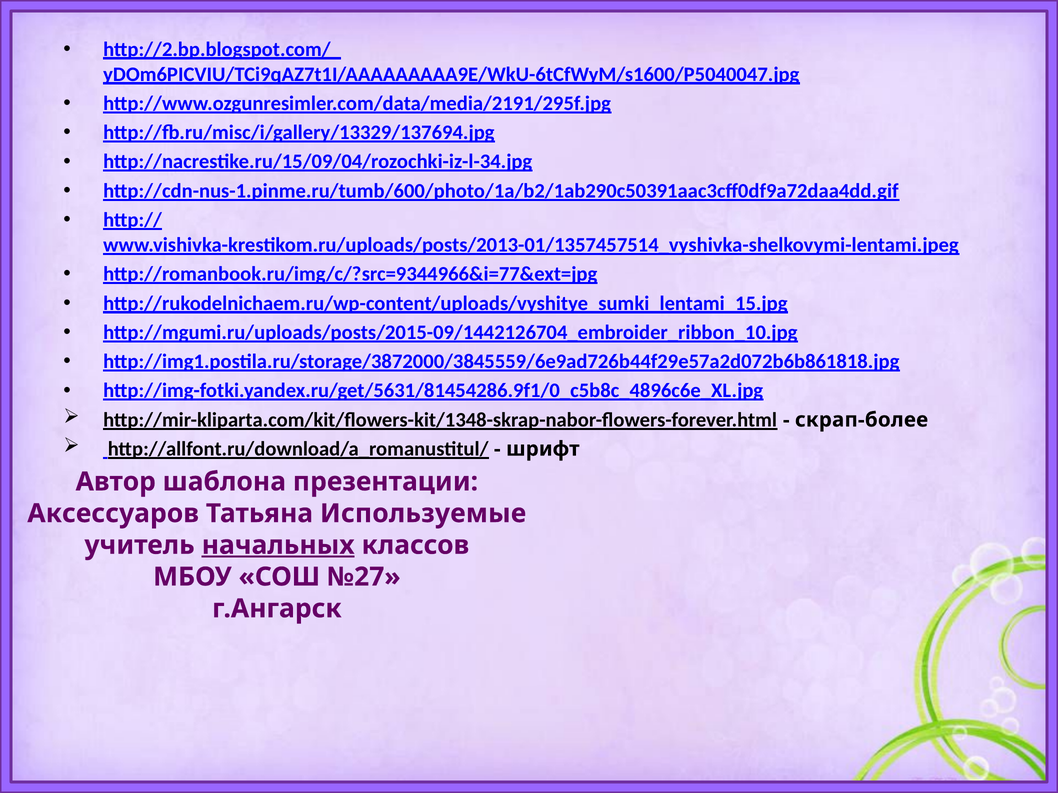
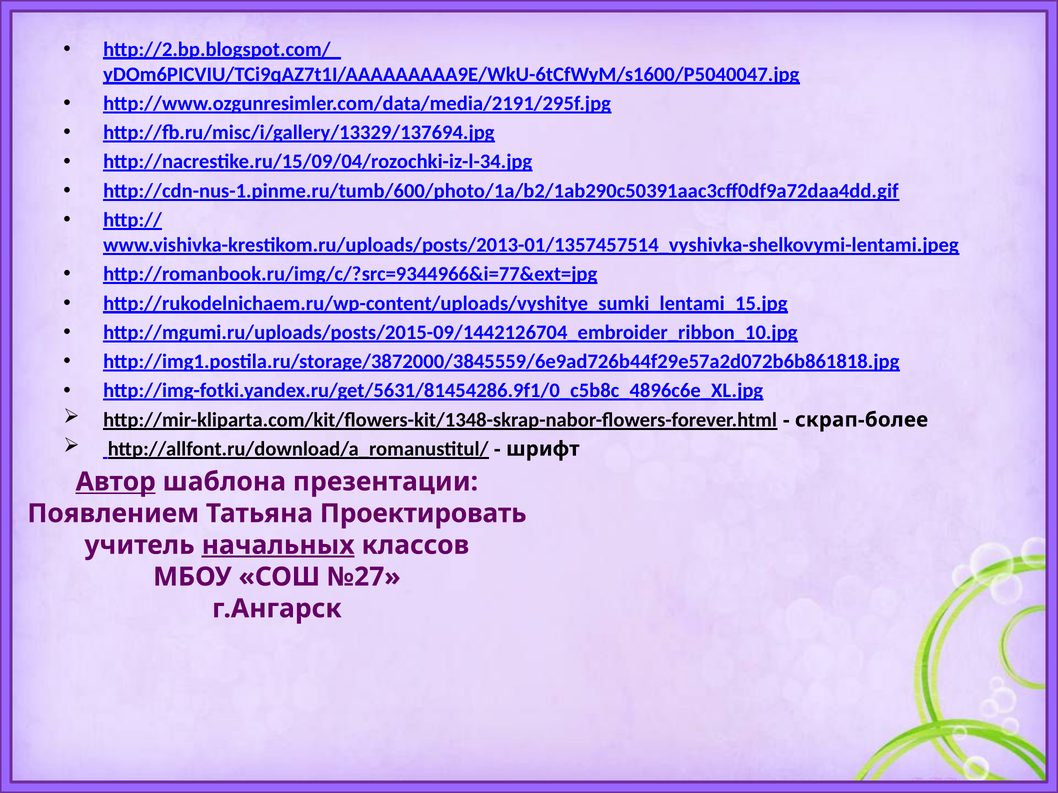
Автор underline: none -> present
Аксессуаров: Аксессуаров -> Появлением
Используемые: Используемые -> Проектировать
